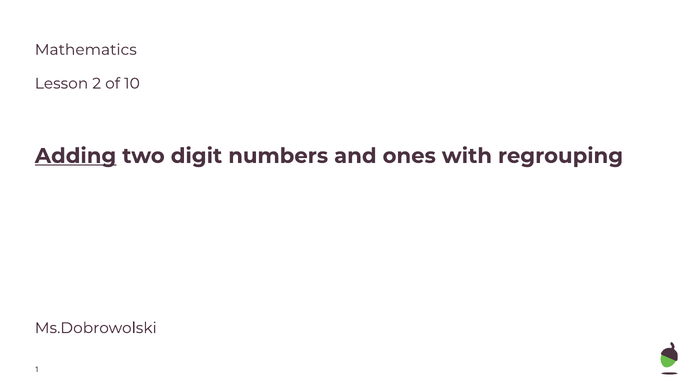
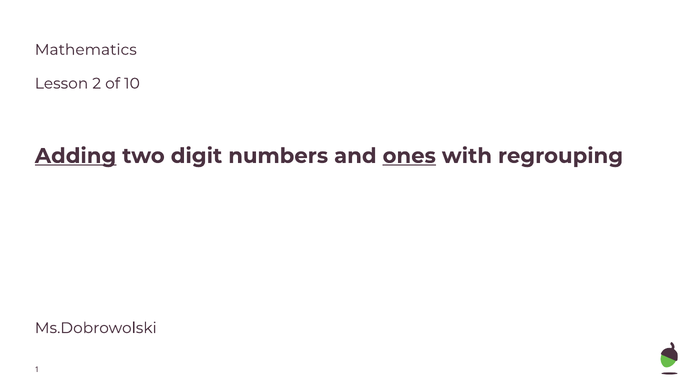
ones underline: none -> present
